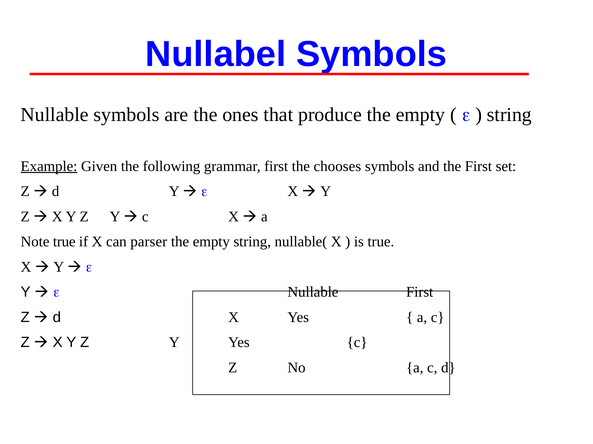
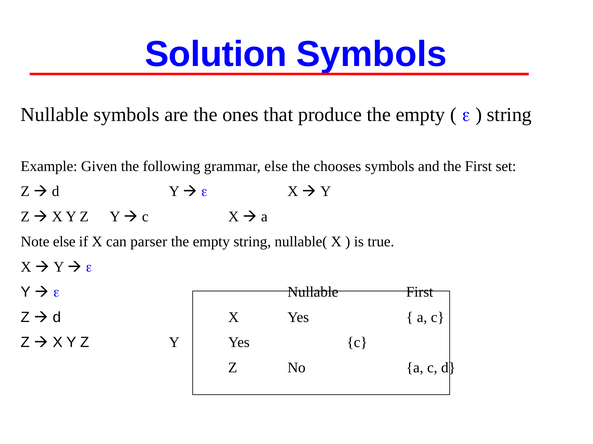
Nullabel: Nullabel -> Solution
Example underline: present -> none
grammar first: first -> else
Note true: true -> else
